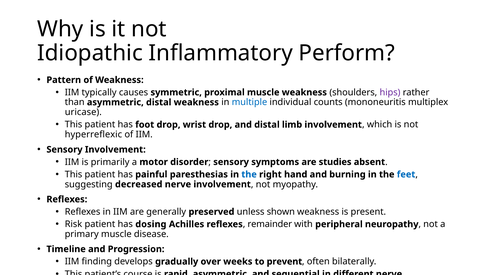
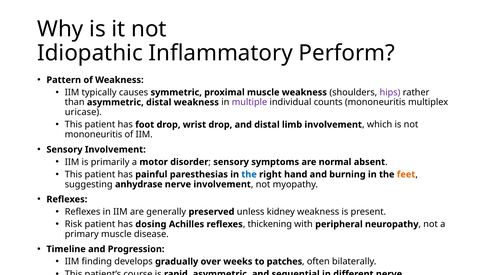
multiple colour: blue -> purple
hyperreflexic at (93, 135): hyperreflexic -> mononeuritis
studies: studies -> normal
feet colour: blue -> orange
decreased: decreased -> anhydrase
shown: shown -> kidney
remainder: remainder -> thickening
prevent: prevent -> patches
